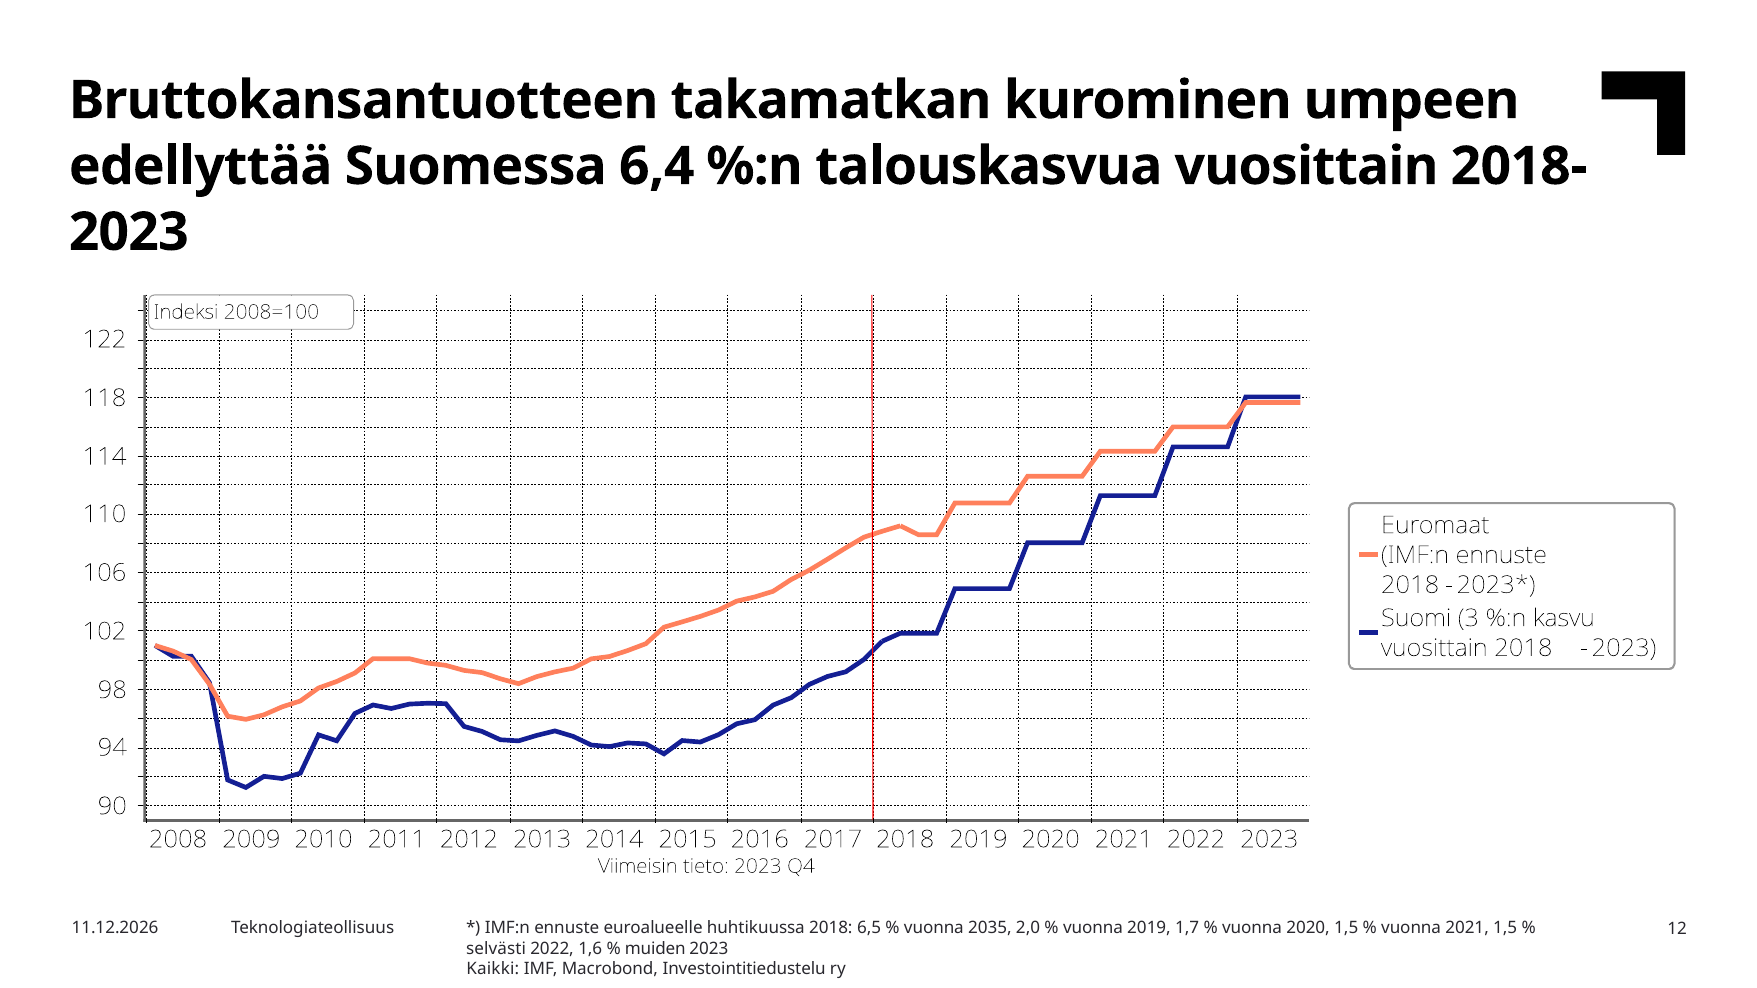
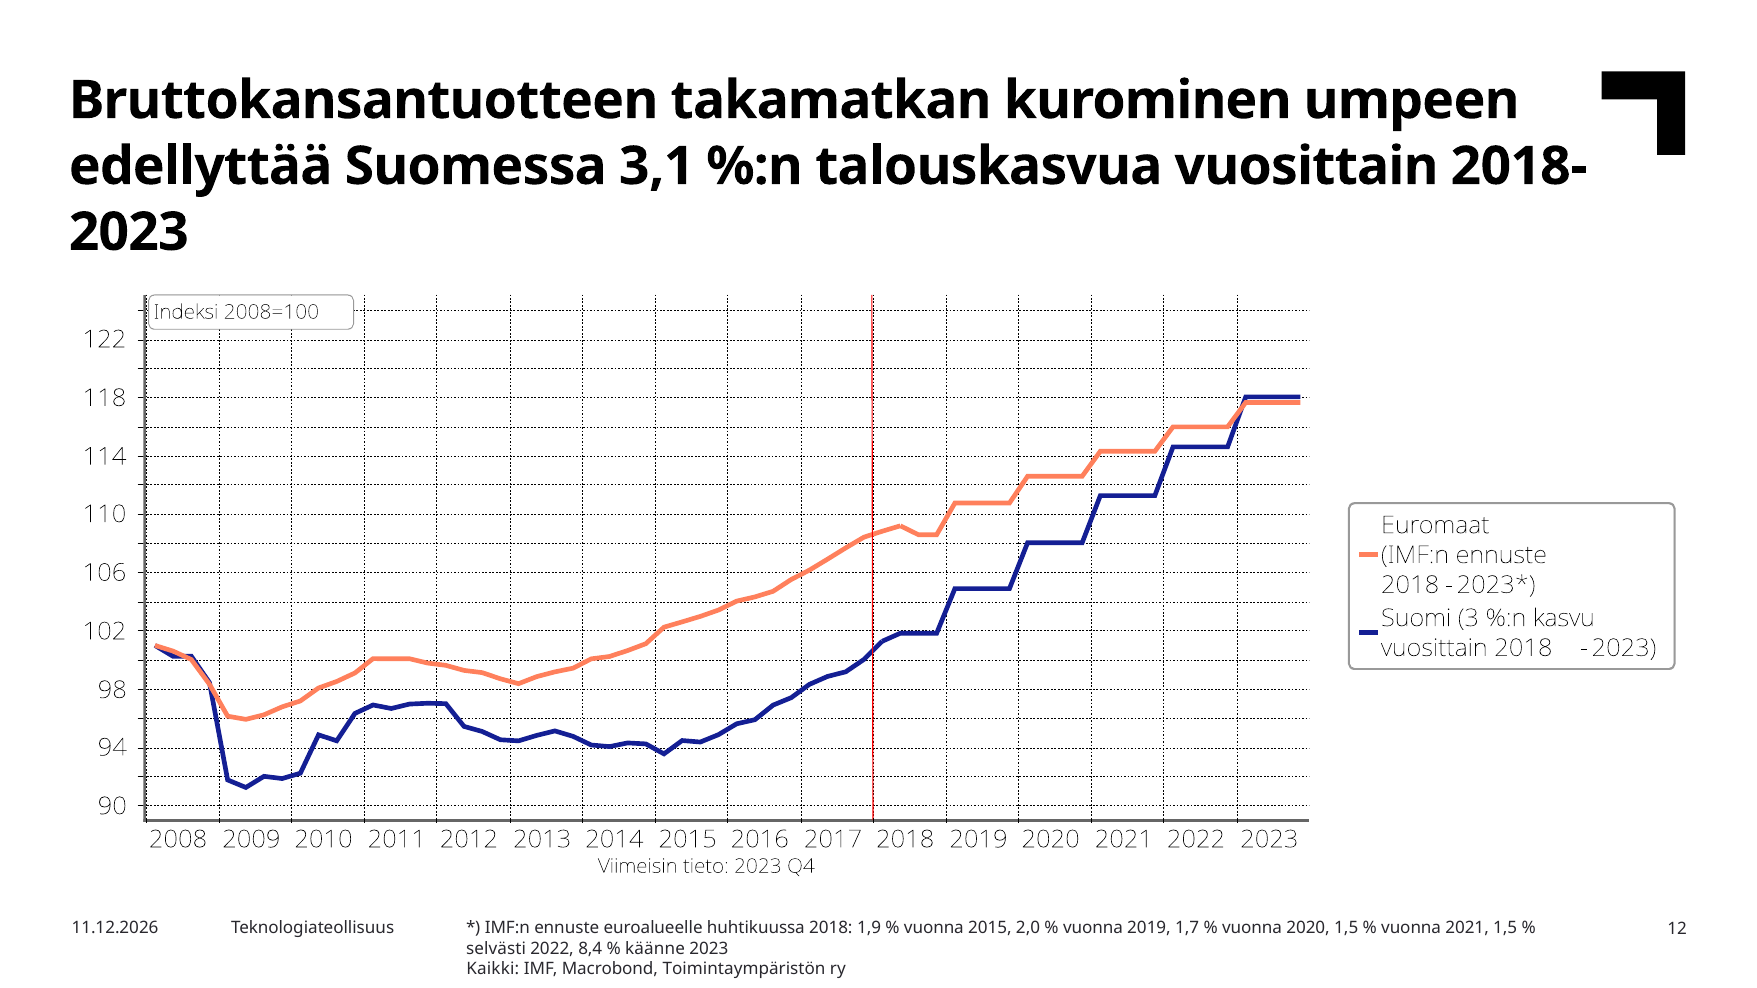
6,4: 6,4 -> 3,1
6,5: 6,5 -> 1,9
vuonna 2035: 2035 -> 2015
1,6: 1,6 -> 8,4
muiden: muiden -> käänne
Investointitiedustelu: Investointitiedustelu -> Toimintaympäristön
